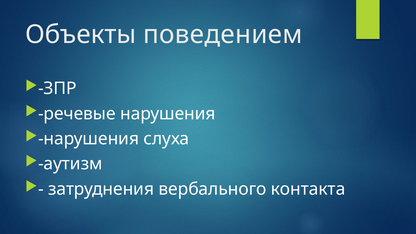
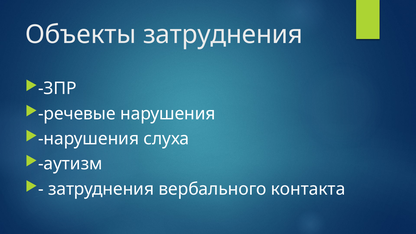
Объекты поведением: поведением -> затруднения
